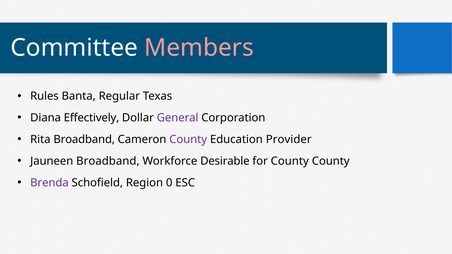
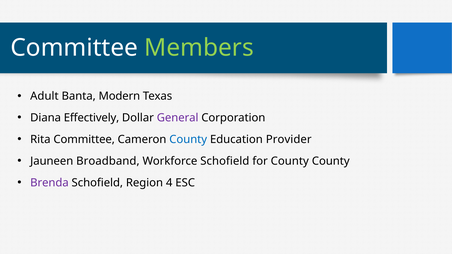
Members colour: pink -> light green
Rules: Rules -> Adult
Regular: Regular -> Modern
Rita Broadband: Broadband -> Committee
County at (188, 140) colour: purple -> blue
Workforce Desirable: Desirable -> Schofield
0: 0 -> 4
